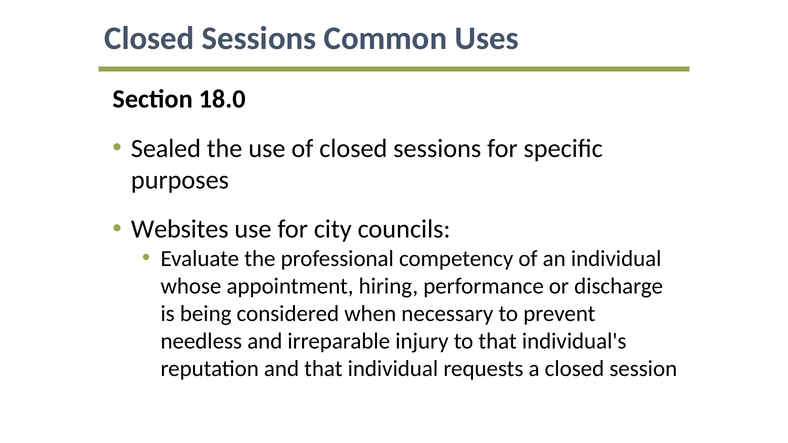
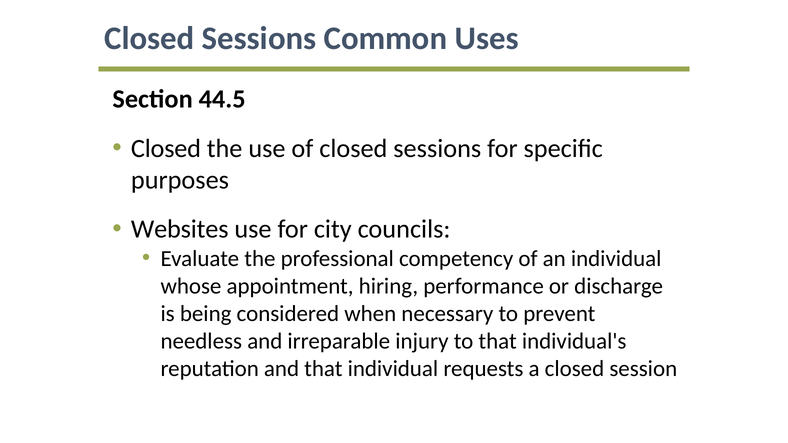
18.0: 18.0 -> 44.5
Sealed at (166, 149): Sealed -> Closed
